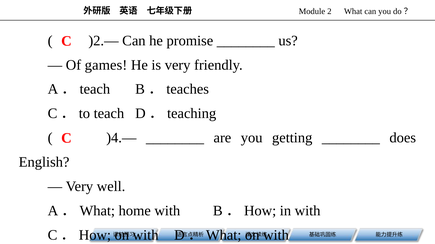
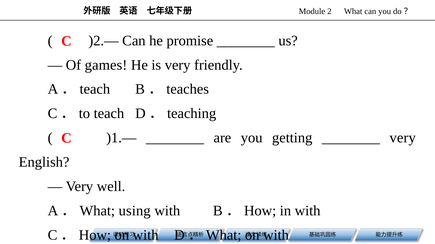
)4.—: )4.— -> )1.—
does at (403, 138): does -> very
home: home -> using
